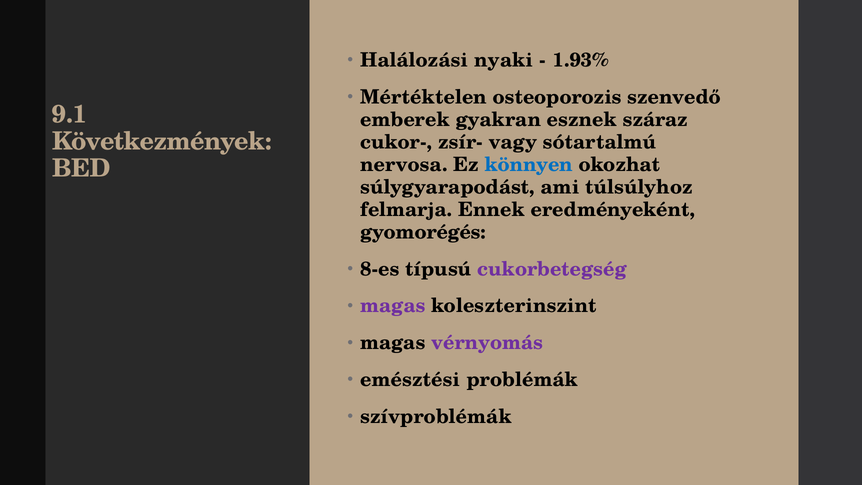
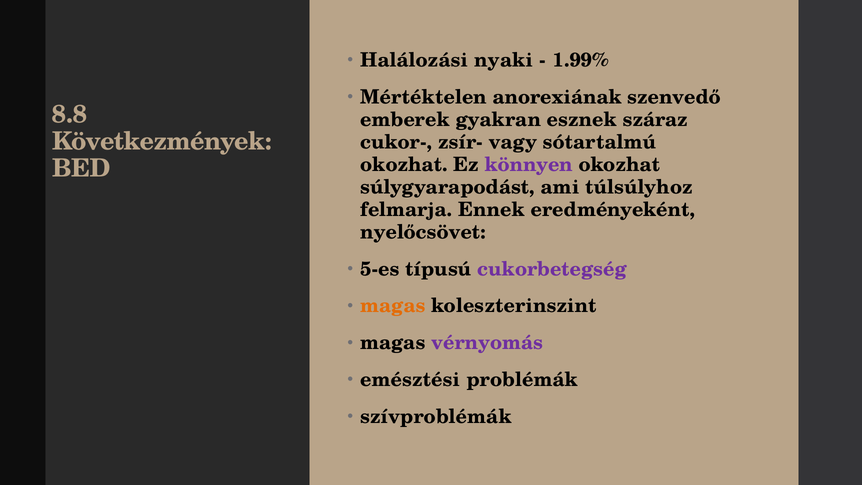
1.93%: 1.93% -> 1.99%
osteoporozis: osteoporozis -> anorexiának
9.1: 9.1 -> 8.8
nervosa at (404, 165): nervosa -> okozhat
könnyen colour: blue -> purple
gyomorégés: gyomorégés -> nyelőcsövet
8-es: 8-es -> 5-es
magas at (393, 306) colour: purple -> orange
